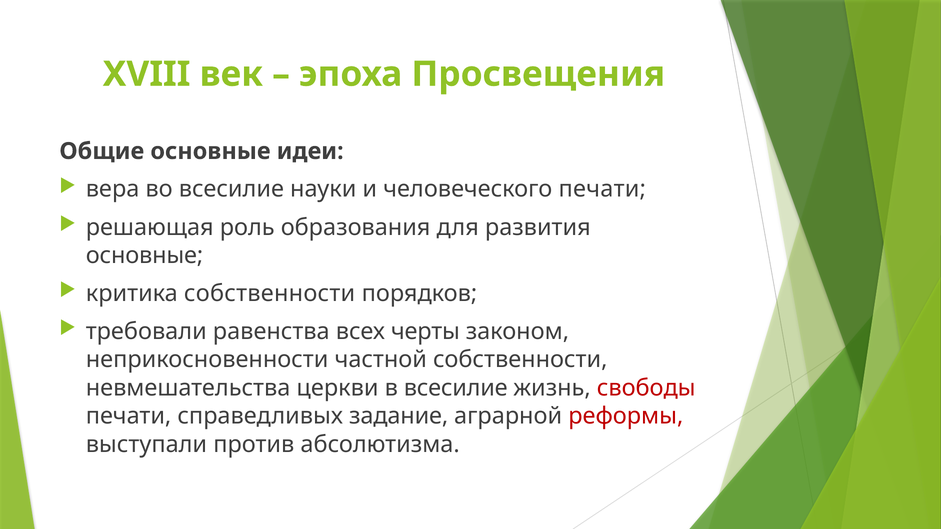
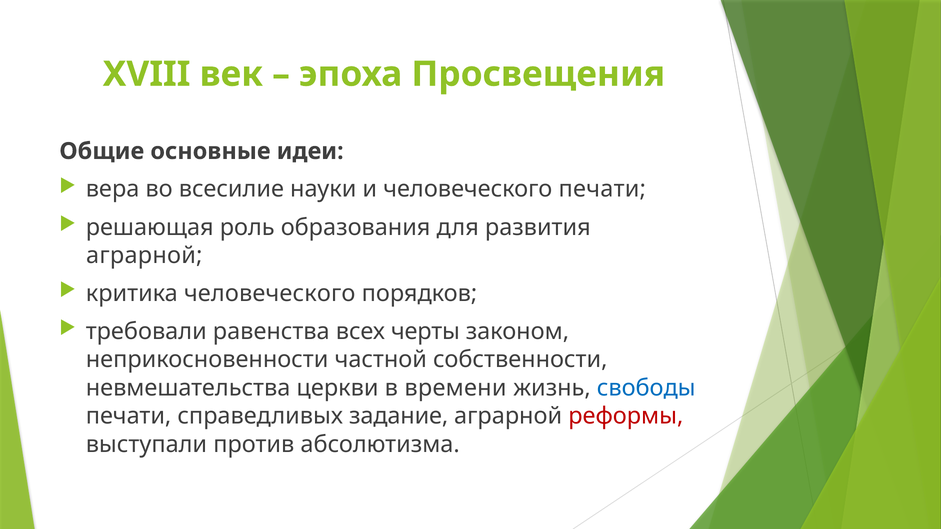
основные at (144, 256): основные -> аграрной
критика собственности: собственности -> человеческого
в всесилие: всесилие -> времени
свободы colour: red -> blue
